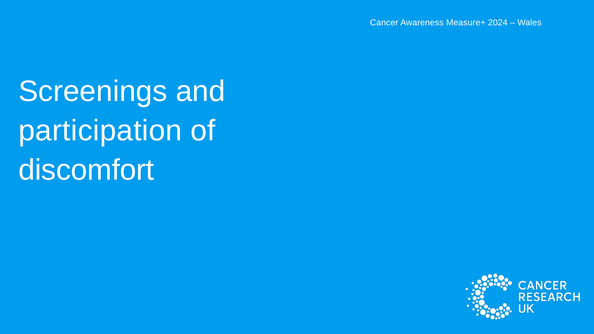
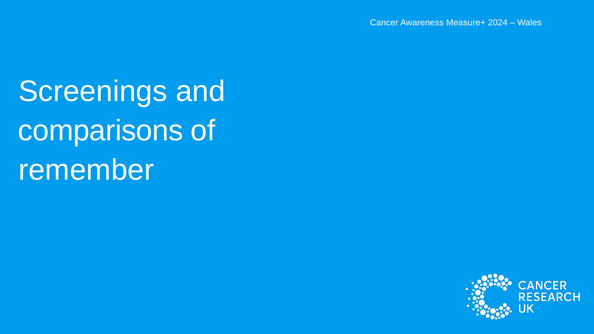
participation: participation -> comparisons
discomfort: discomfort -> remember
